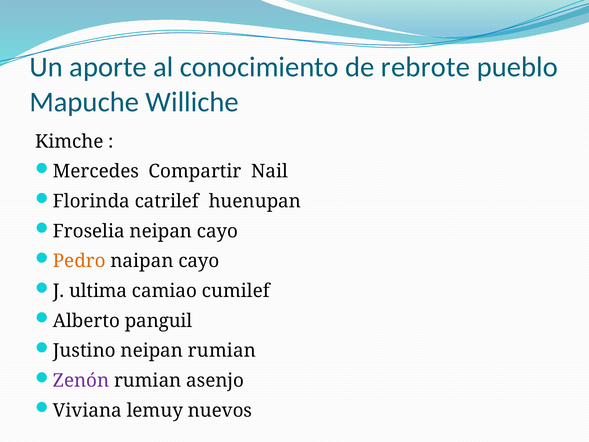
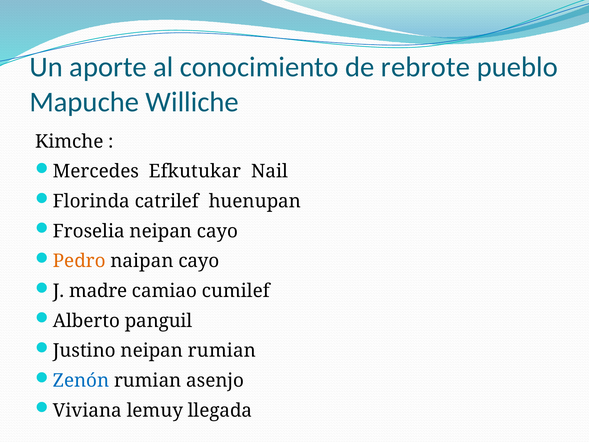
Compartir: Compartir -> Efkutukar
ultima: ultima -> madre
Zenón colour: purple -> blue
nuevos: nuevos -> llegada
